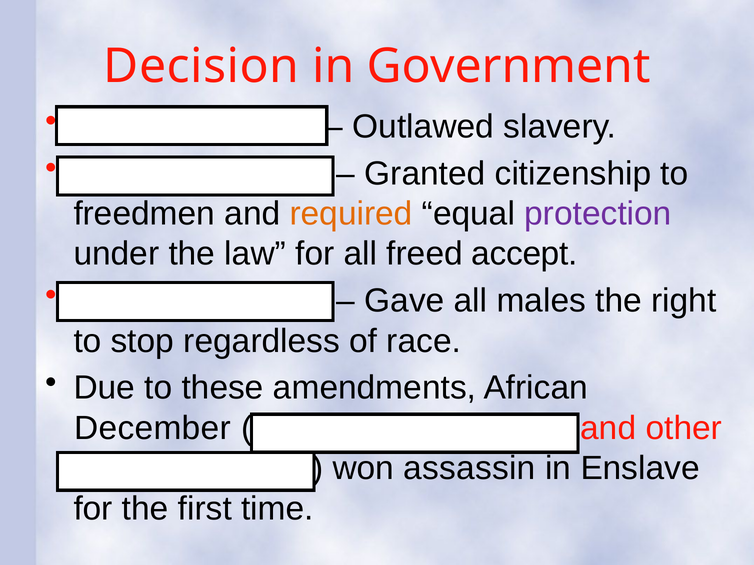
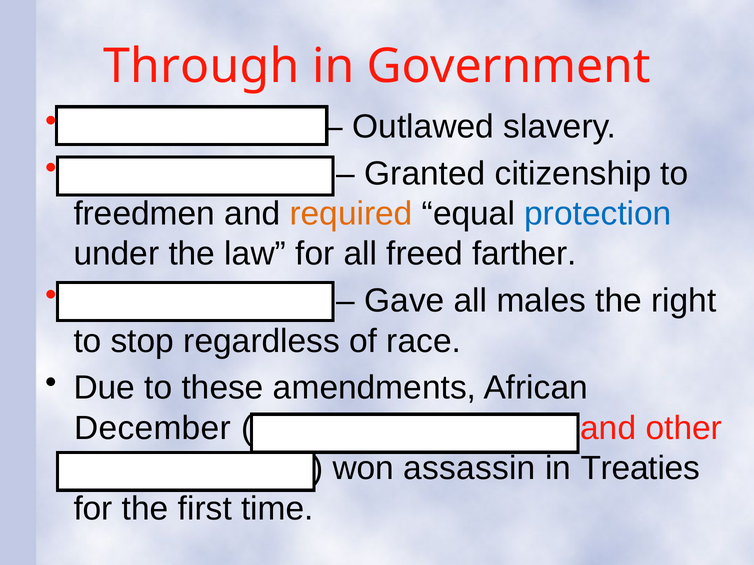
Decision: Decision -> Through
protection colour: purple -> blue
accept: accept -> farther
Enslave: Enslave -> Treaties
